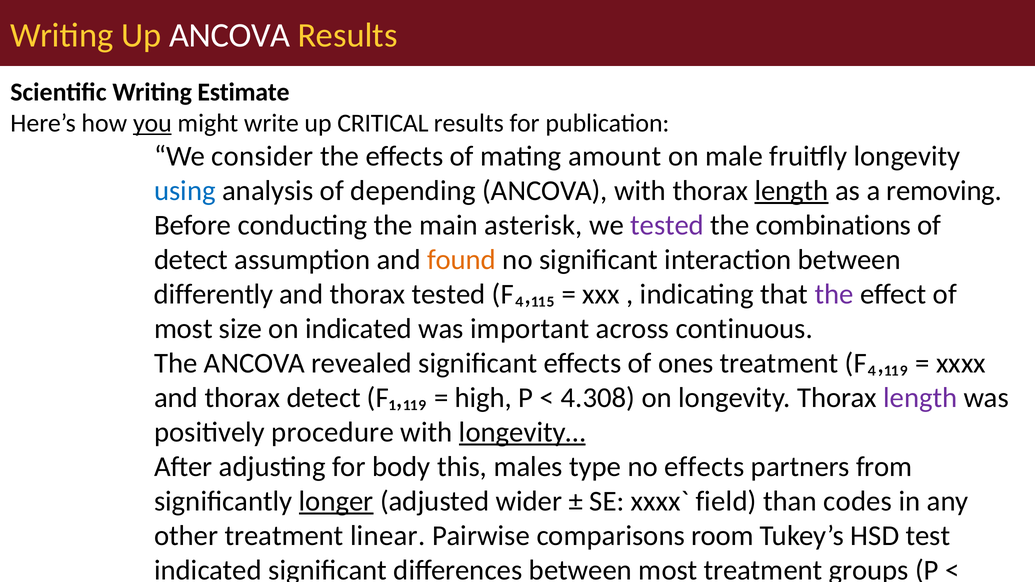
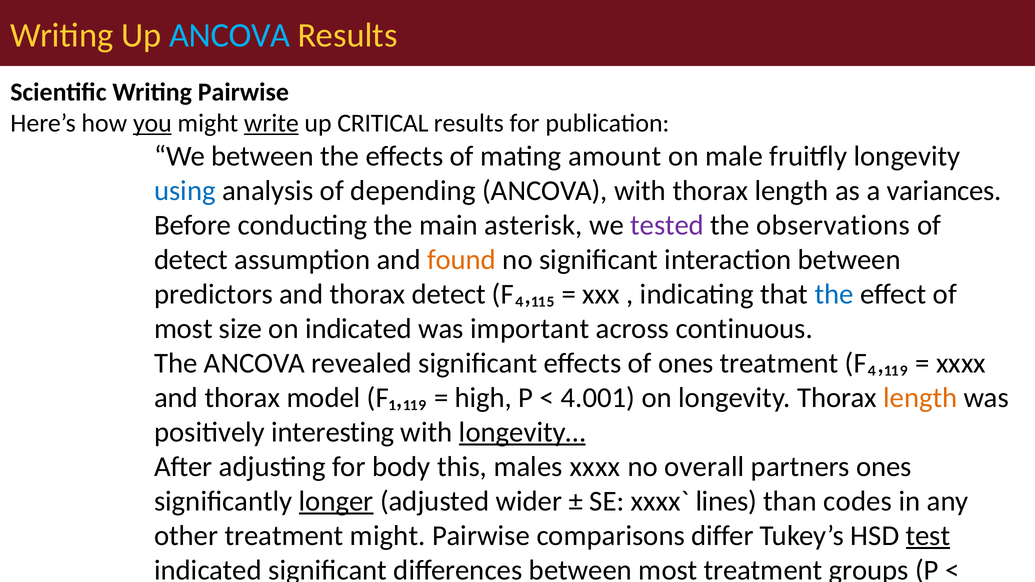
ANCOVA at (230, 35) colour: white -> light blue
Writing Estimate: Estimate -> Pairwise
write underline: none -> present
We consider: consider -> between
length at (792, 191) underline: present -> none
removing: removing -> variances
combinations: combinations -> observations
differently: differently -> predictors
thorax tested: tested -> detect
the at (834, 294) colour: purple -> blue
thorax detect: detect -> model
4.308: 4.308 -> 4.001
length at (920, 398) colour: purple -> orange
procedure: procedure -> interesting
males type: type -> xxxx
no effects: effects -> overall
partners from: from -> ones
field: field -> lines
treatment linear: linear -> might
room: room -> differ
test underline: none -> present
